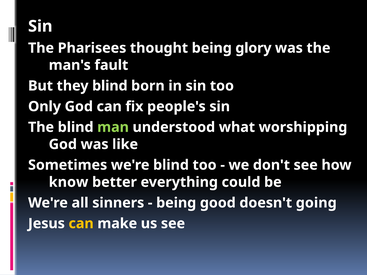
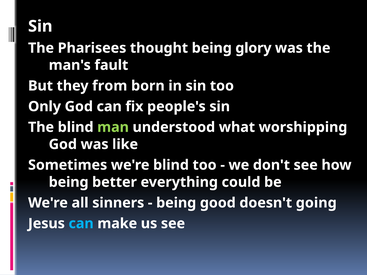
they blind: blind -> from
know at (69, 182): know -> being
can at (81, 224) colour: yellow -> light blue
